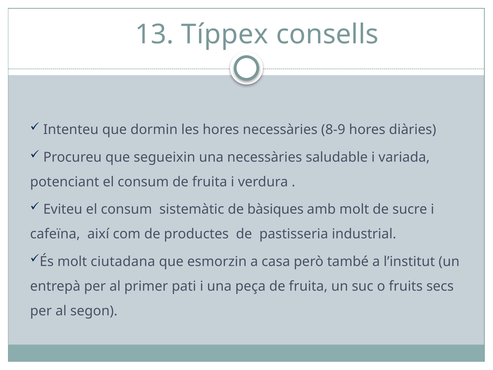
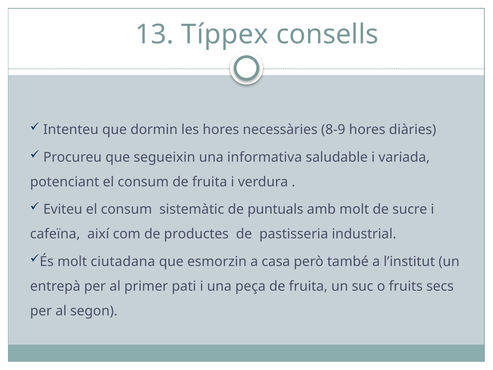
una necessàries: necessàries -> informativa
bàsiques: bàsiques -> puntuals
